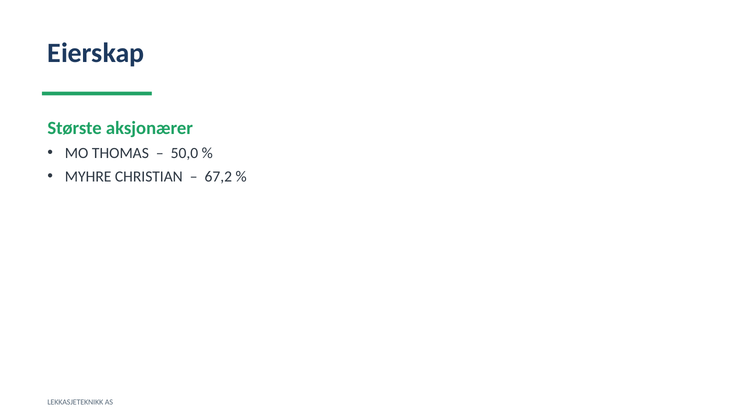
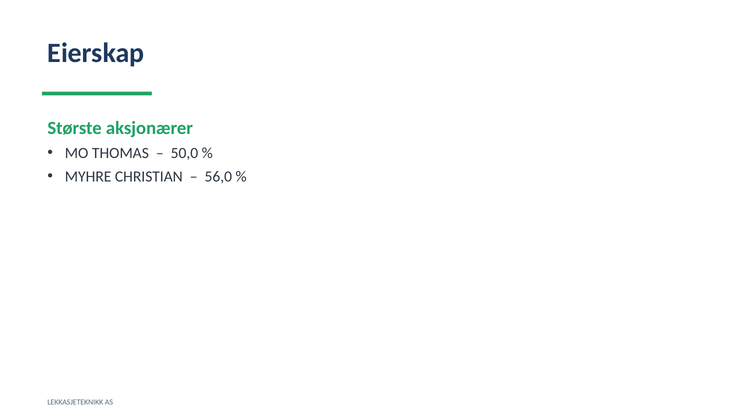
67,2: 67,2 -> 56,0
